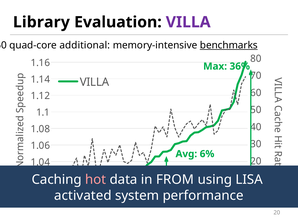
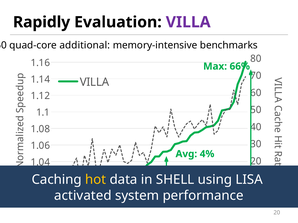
Library: Library -> Rapidly
benchmarks underline: present -> none
36%: 36% -> 66%
6%: 6% -> 4%
hot colour: pink -> yellow
FROM: FROM -> SHELL
